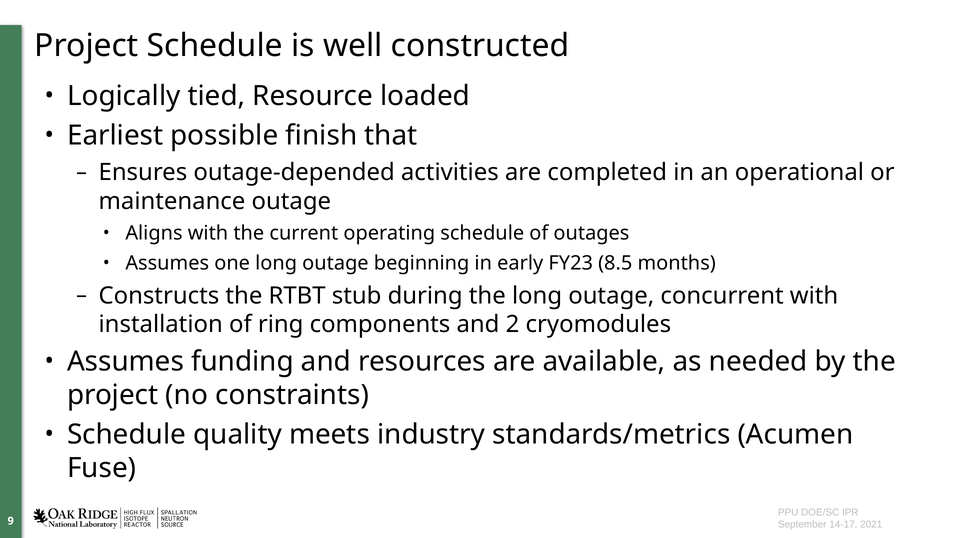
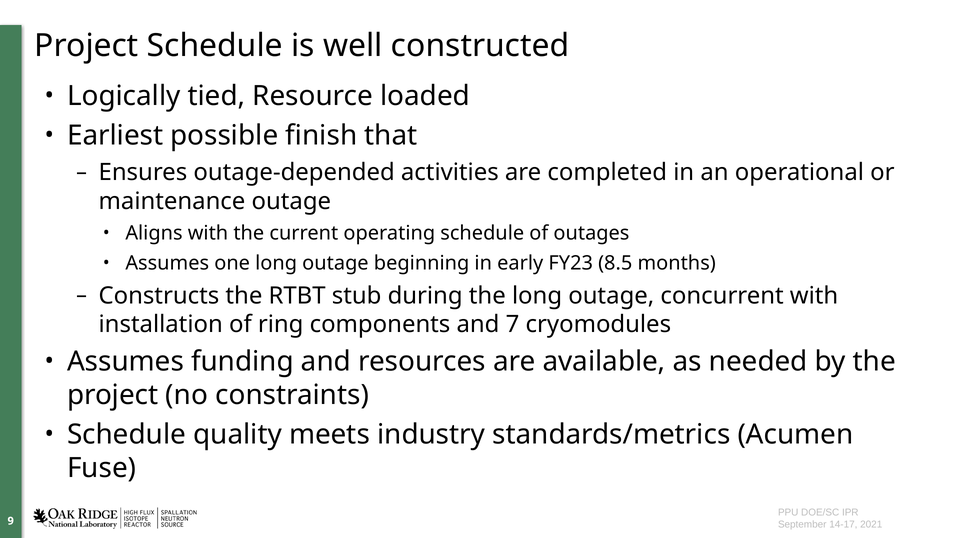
2: 2 -> 7
